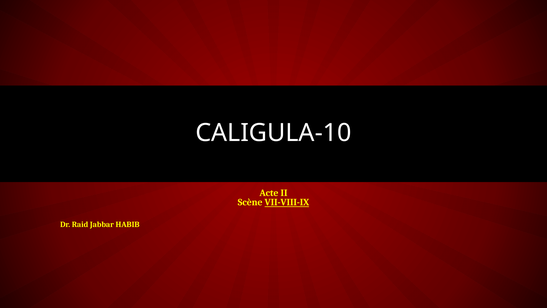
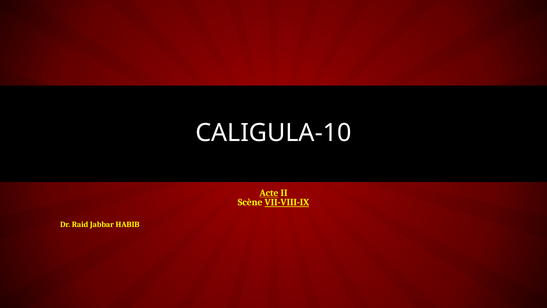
Acte underline: none -> present
